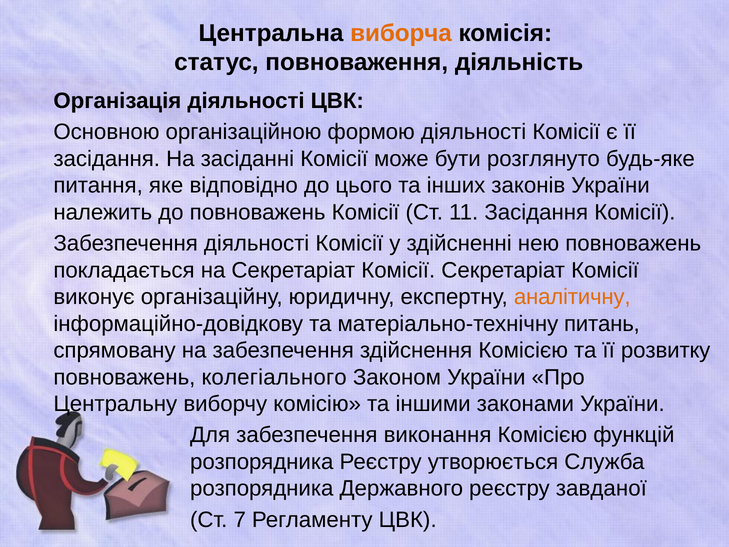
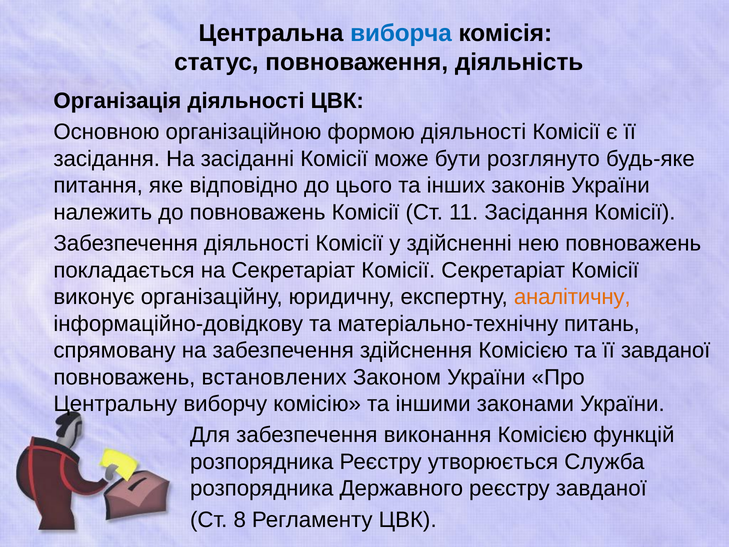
виборча colour: orange -> blue
її розвитку: розвитку -> завданої
колегіального: колегіального -> встановлених
7: 7 -> 8
